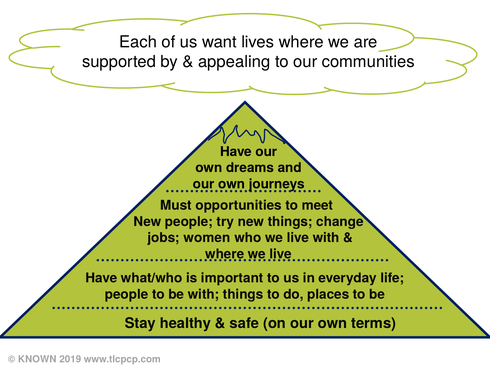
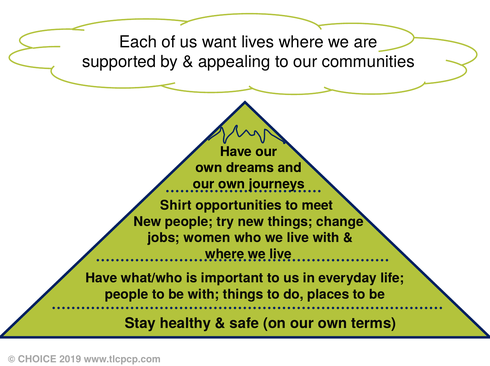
Must: Must -> Shirt
KNOWN: KNOWN -> CHOICE
